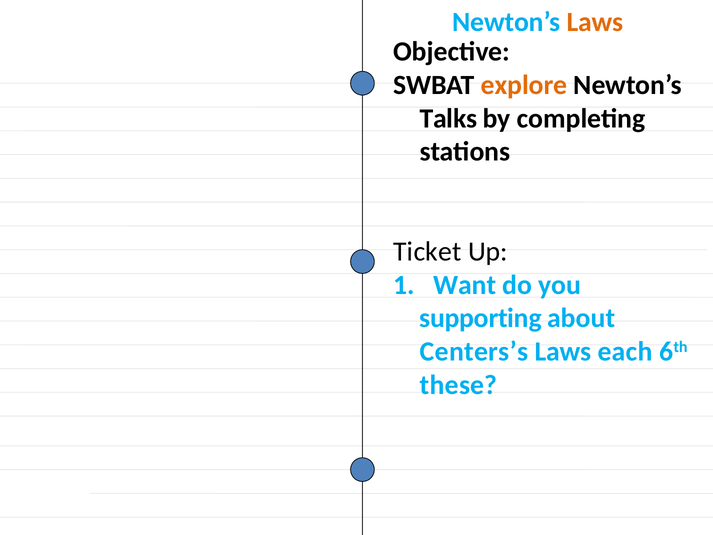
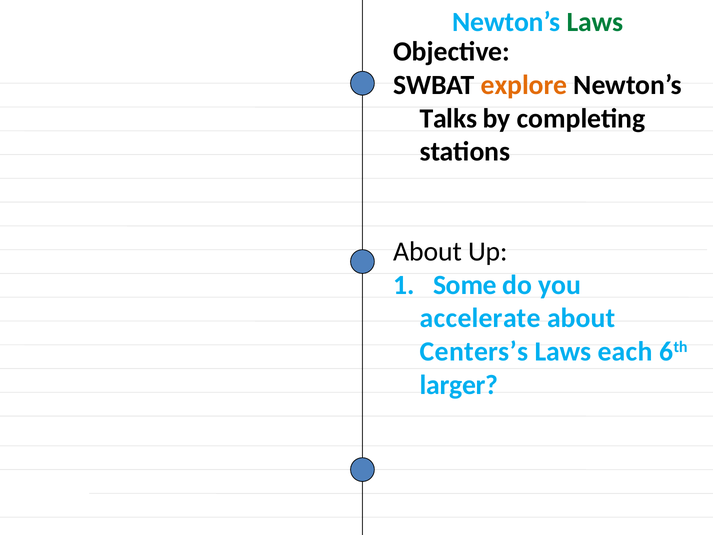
Laws at (595, 22) colour: orange -> green
Ticket at (427, 252): Ticket -> About
Want: Want -> Some
supporting: supporting -> accelerate
these: these -> larger
